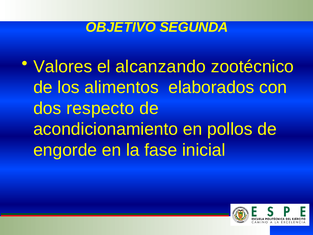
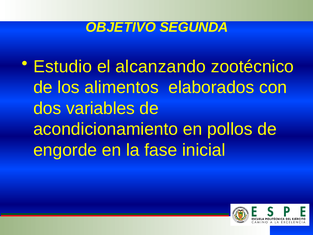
Valores: Valores -> Estudio
respecto: respecto -> variables
